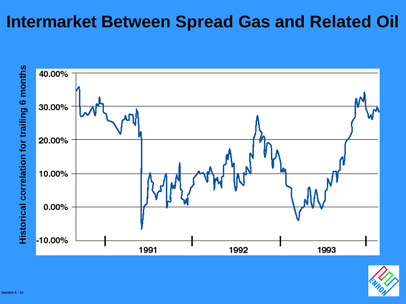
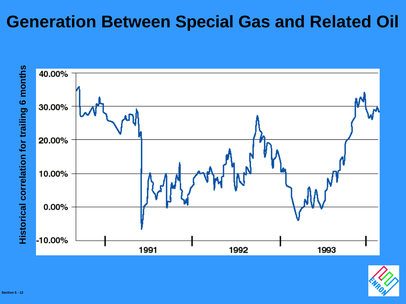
Intermarket: Intermarket -> Generation
Spread: Spread -> Special
